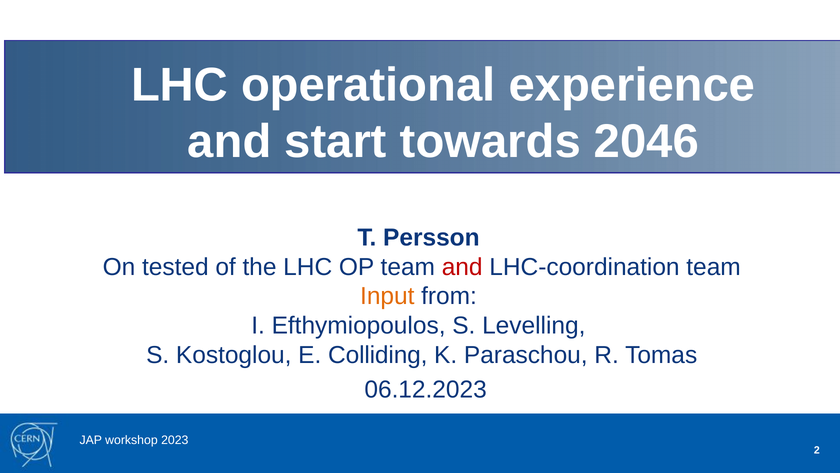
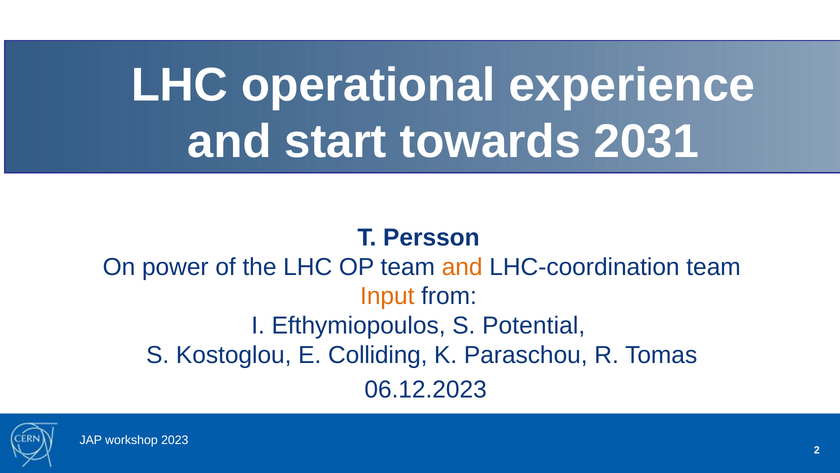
2046: 2046 -> 2031
tested: tested -> power
and at (462, 267) colour: red -> orange
Levelling: Levelling -> Potential
